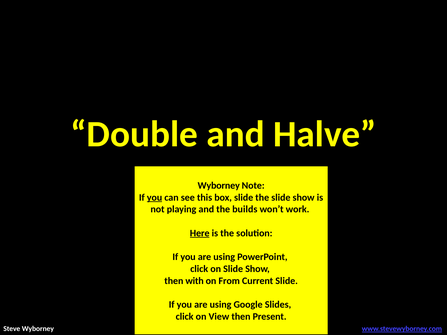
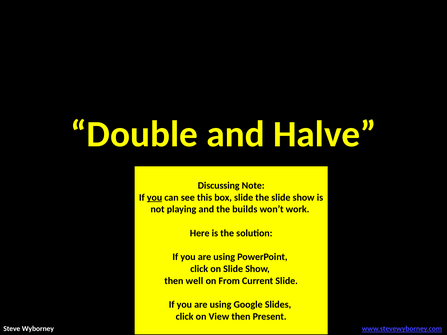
Wyborney at (219, 186): Wyborney -> Discussing
Here underline: present -> none
with: with -> well
